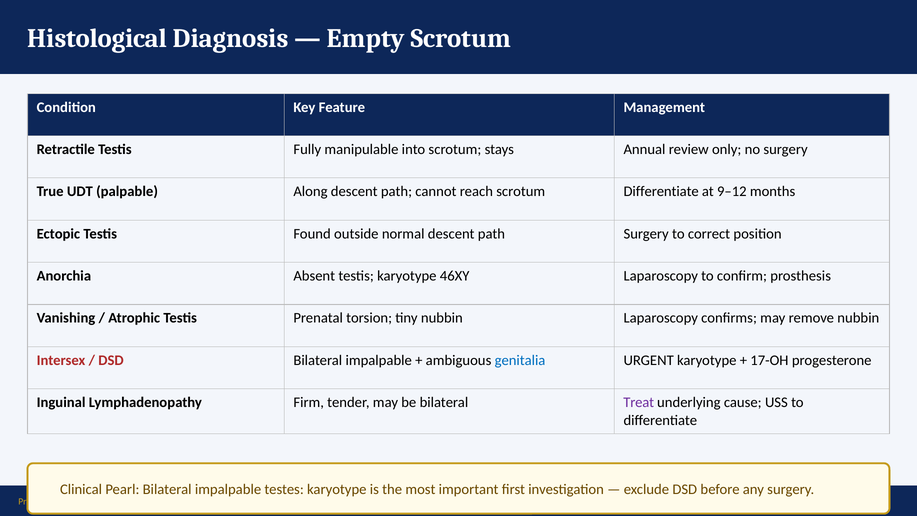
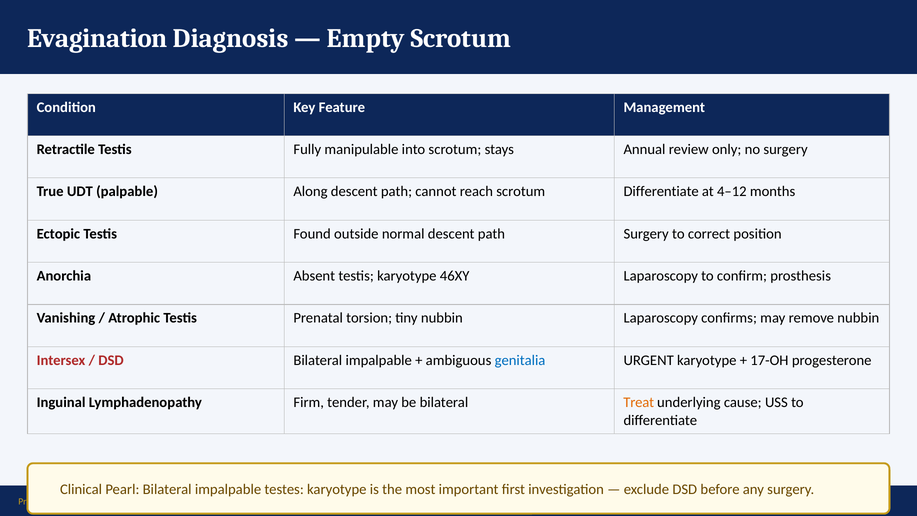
Histological: Histological -> Evagination
9–12: 9–12 -> 4–12
Treat colour: purple -> orange
